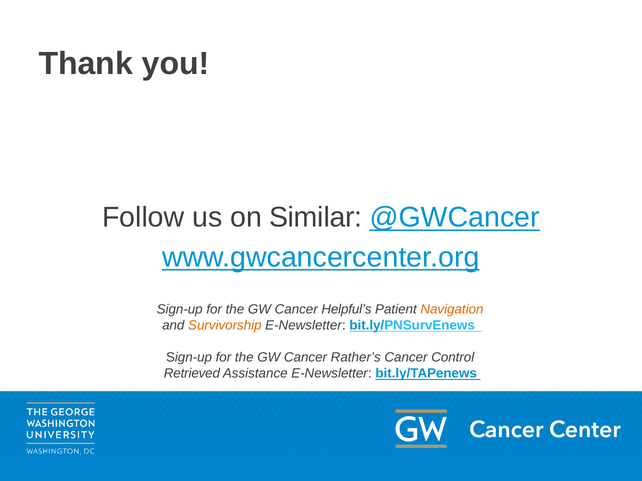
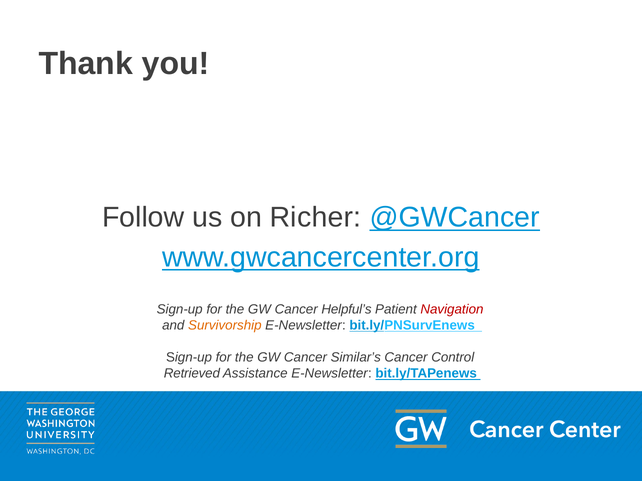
Similar: Similar -> Richer
Navigation colour: orange -> red
Rather’s: Rather’s -> Similar’s
